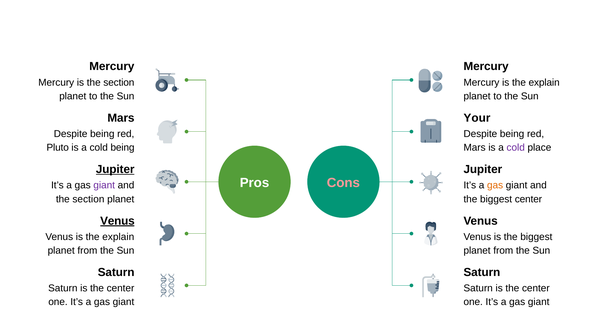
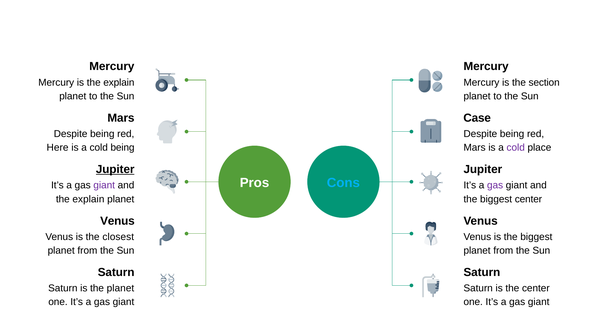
is the section: section -> explain
Mercury is the explain: explain -> section
Your: Your -> Case
Pluto: Pluto -> Here
Cons colour: pink -> light blue
gas at (495, 186) colour: orange -> purple
section at (88, 199): section -> explain
Venus at (117, 221) underline: present -> none
Venus is the explain: explain -> closest
center at (121, 289): center -> planet
